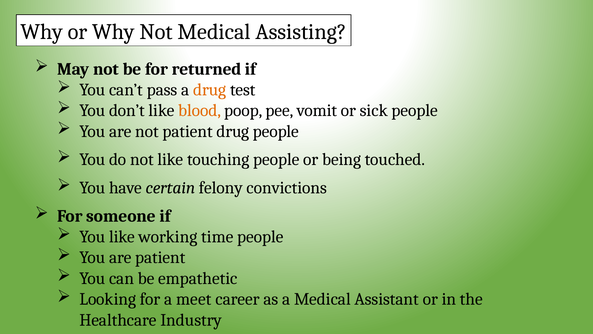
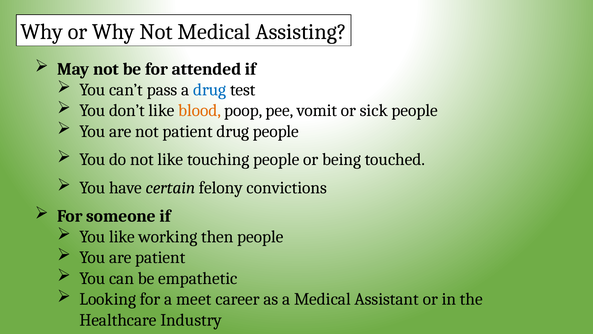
returned: returned -> attended
drug at (210, 90) colour: orange -> blue
time: time -> then
